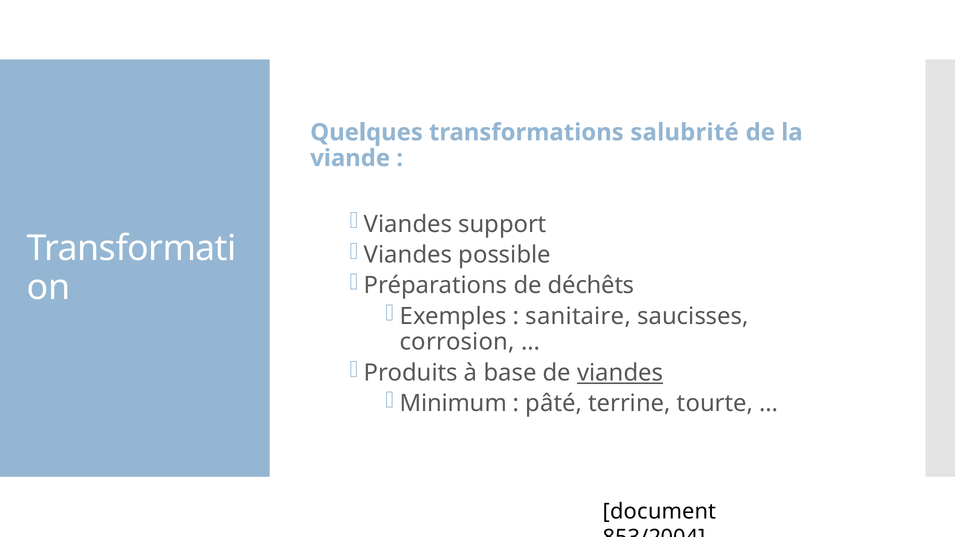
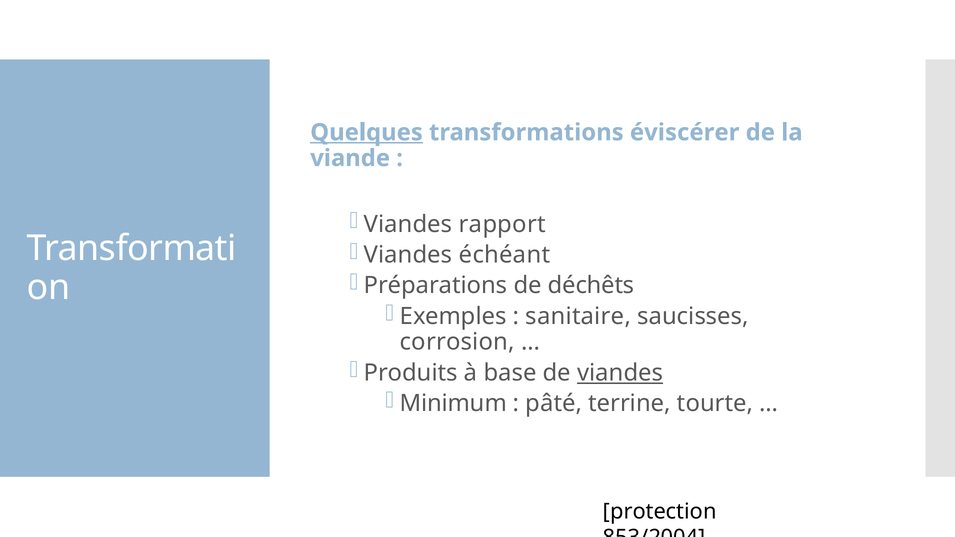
Quelques underline: none -> present
salubrité: salubrité -> éviscérer
support: support -> rapport
possible: possible -> échéant
document: document -> protection
